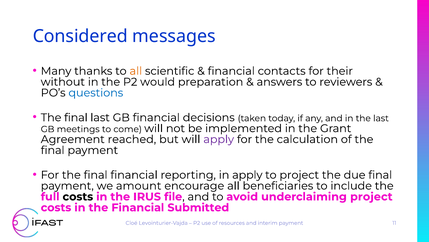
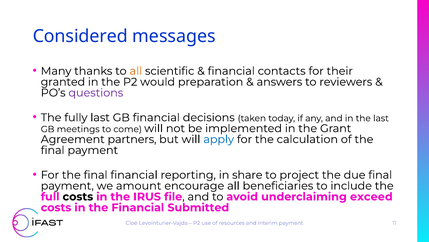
without: without -> granted
questions colour: blue -> purple
final at (76, 117): final -> fully
reached: reached -> partners
apply at (219, 139) colour: purple -> blue
in apply: apply -> share
underclaiming project: project -> exceed
